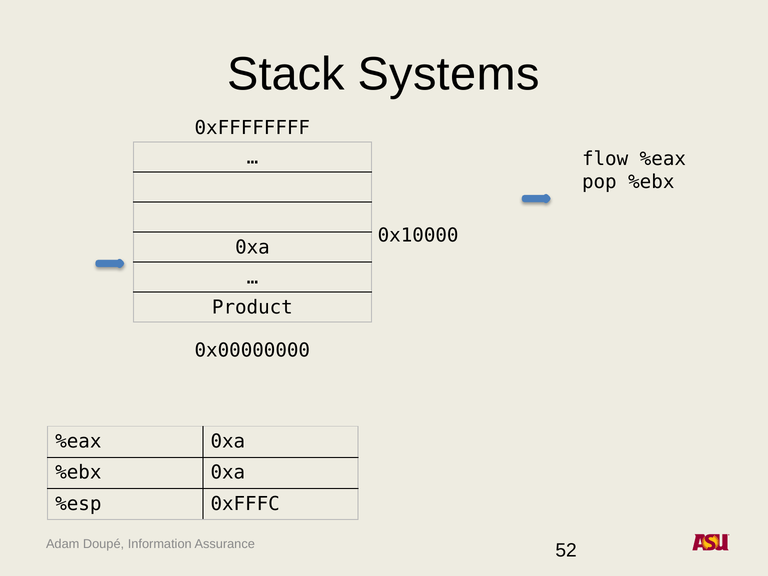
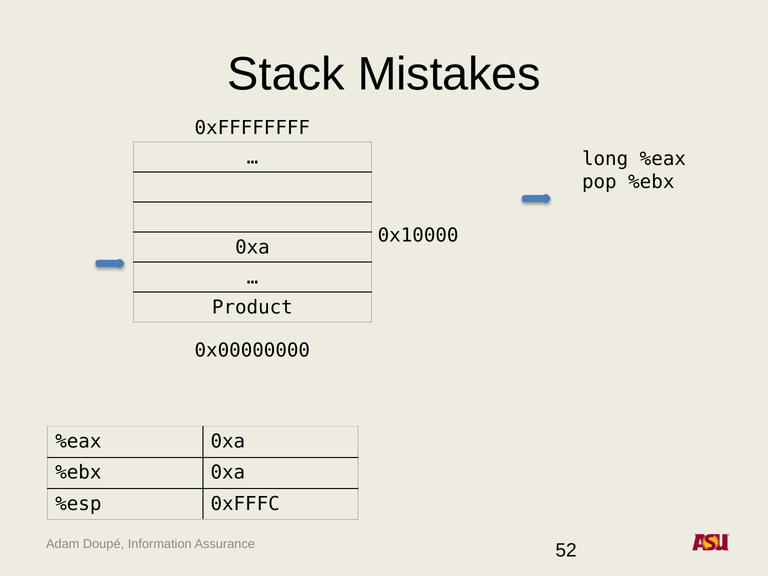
Systems: Systems -> Mistakes
flow: flow -> long
